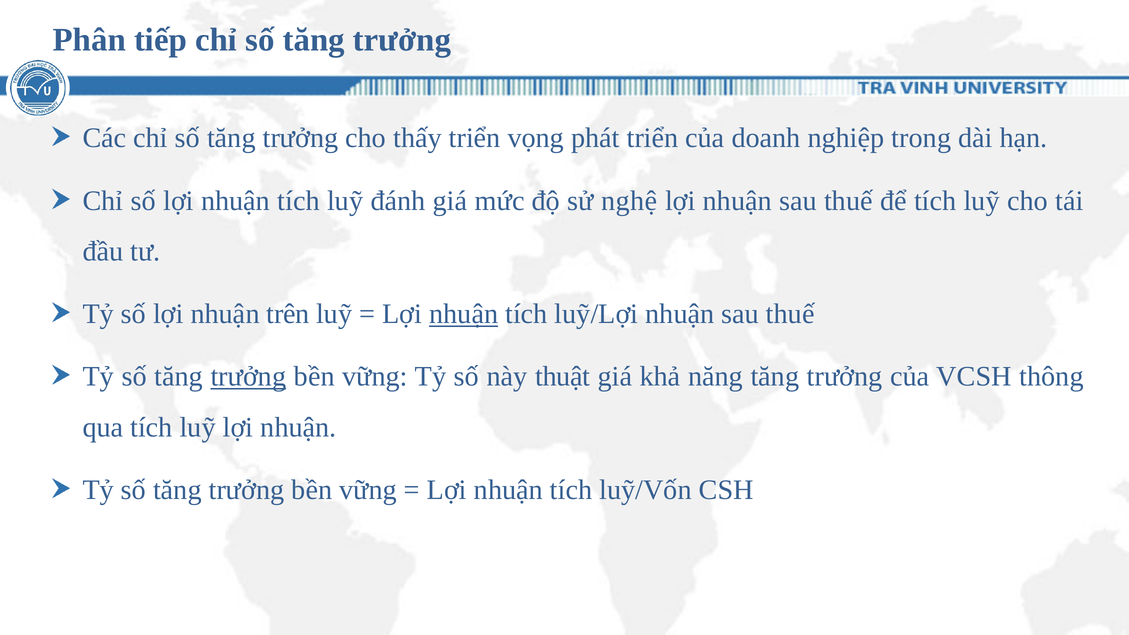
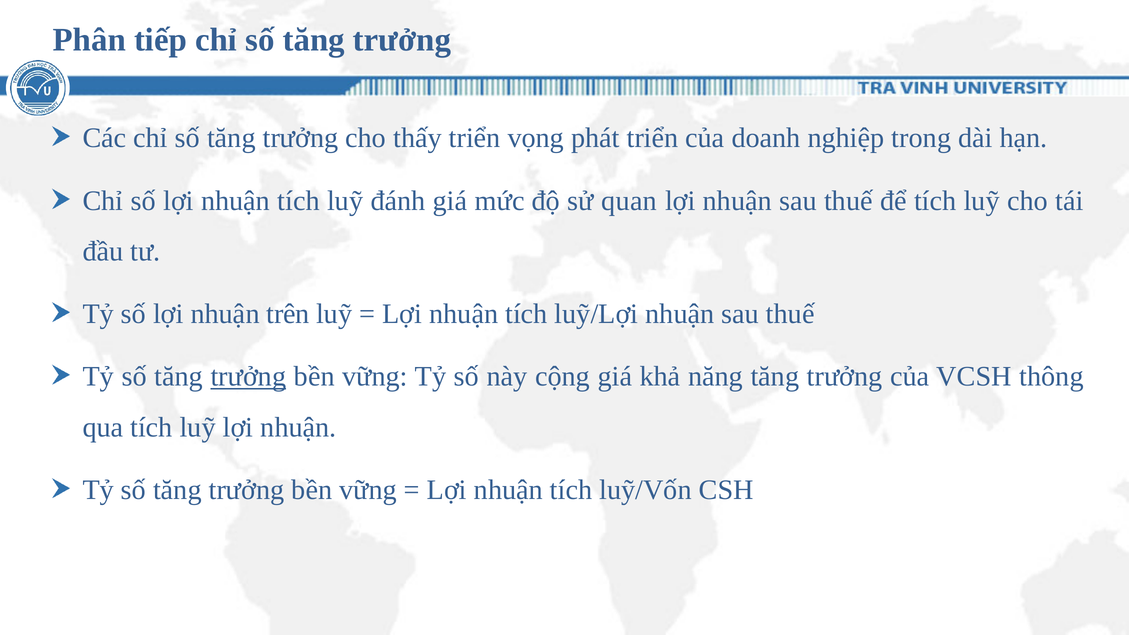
nghệ: nghệ -> quan
nhuận at (464, 314) underline: present -> none
thuật: thuật -> cộng
